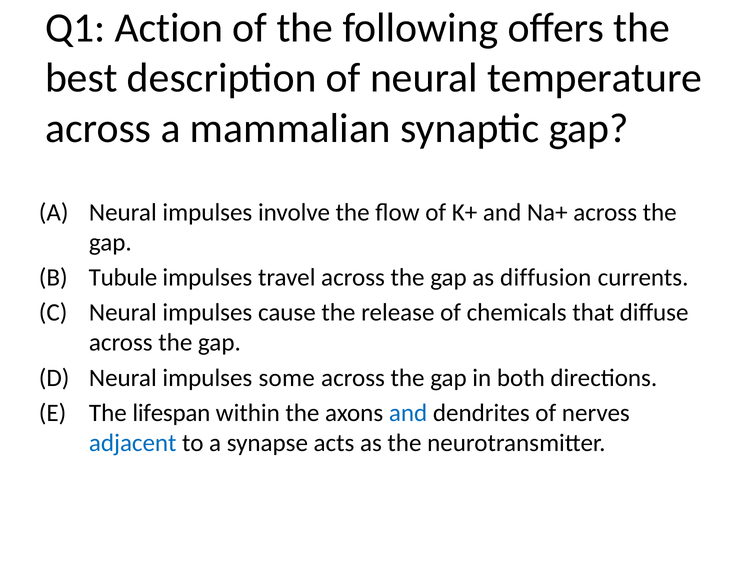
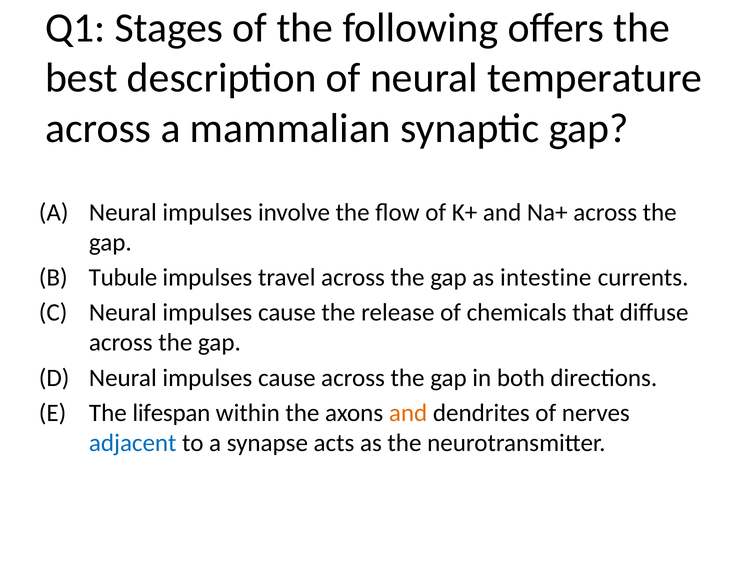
Action: Action -> Stages
diffusion: diffusion -> intestine
some at (287, 378): some -> cause
and at (408, 413) colour: blue -> orange
